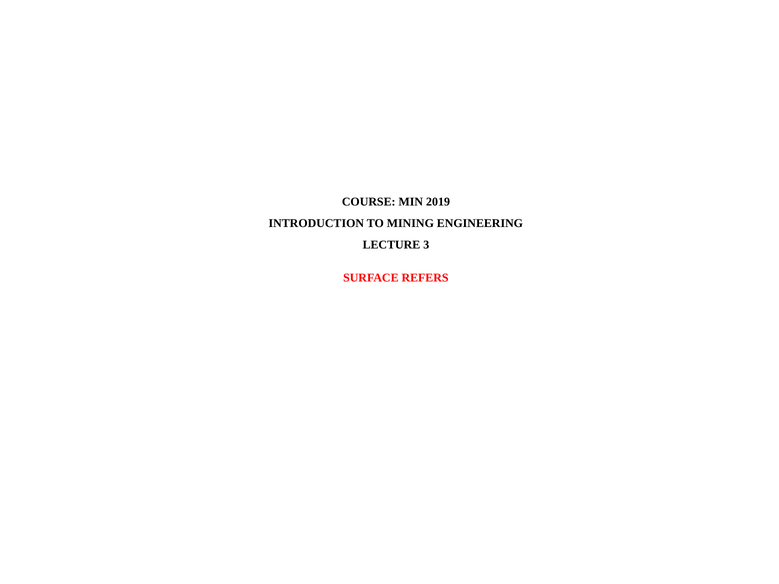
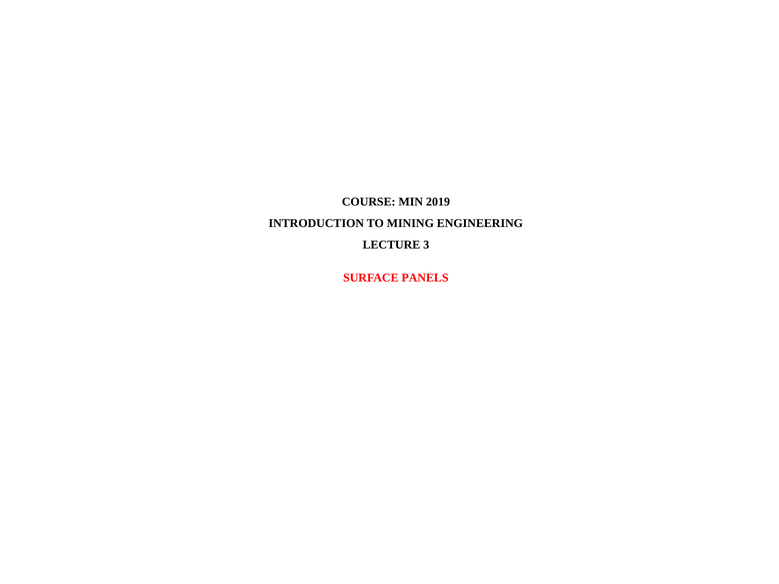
REFERS: REFERS -> PANELS
